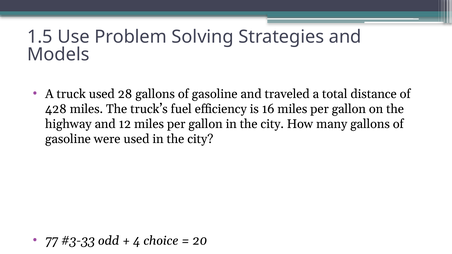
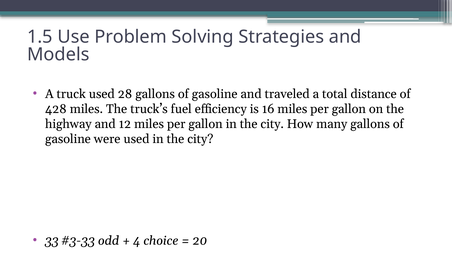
77: 77 -> 33
